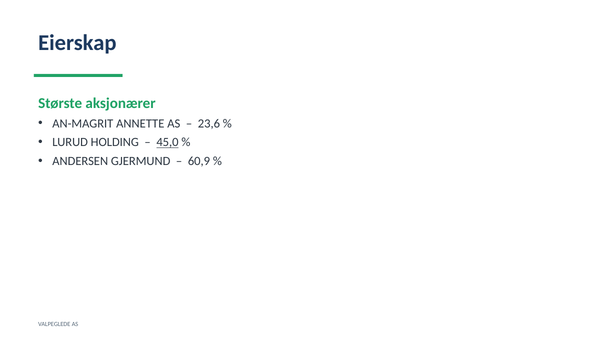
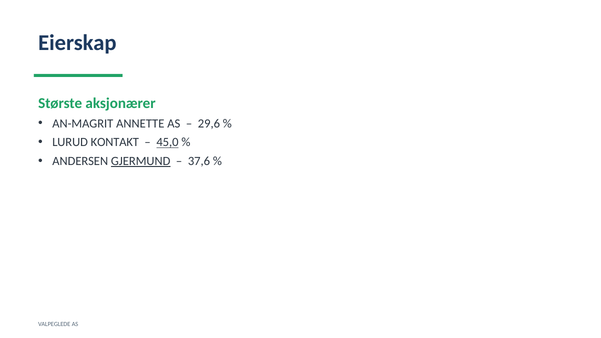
23,6: 23,6 -> 29,6
HOLDING: HOLDING -> KONTAKT
GJERMUND underline: none -> present
60,9: 60,9 -> 37,6
